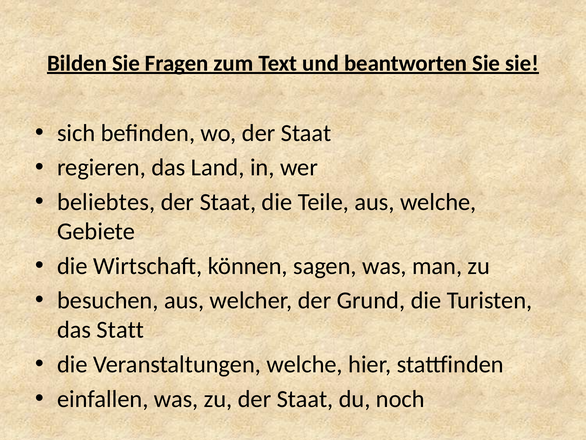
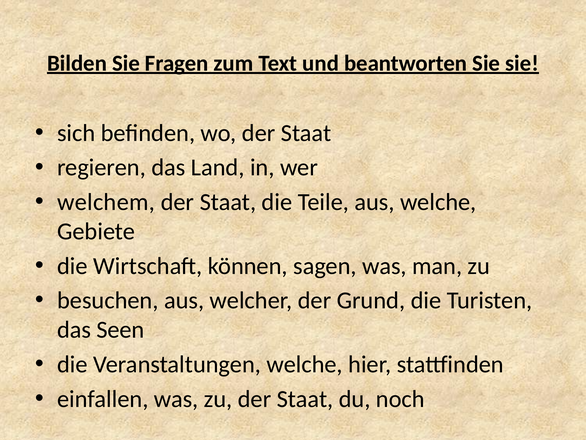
beliebtes: beliebtes -> welchem
Statt: Statt -> Seen
